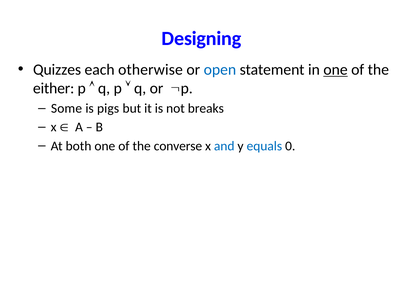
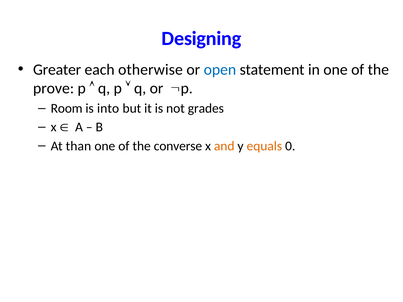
Quizzes: Quizzes -> Greater
one at (336, 70) underline: present -> none
either: either -> prove
Some: Some -> Room
pigs: pigs -> into
breaks: breaks -> grades
both: both -> than
and colour: blue -> orange
equals colour: blue -> orange
